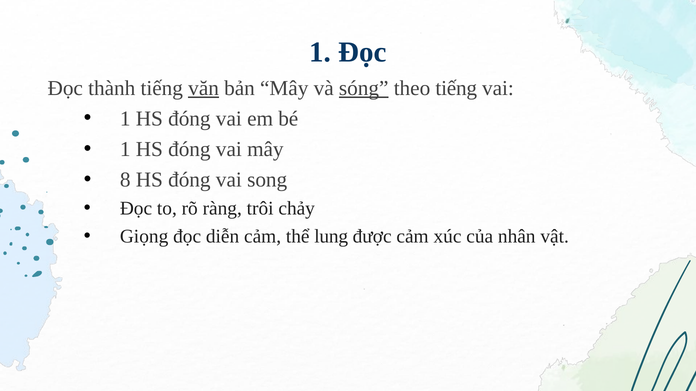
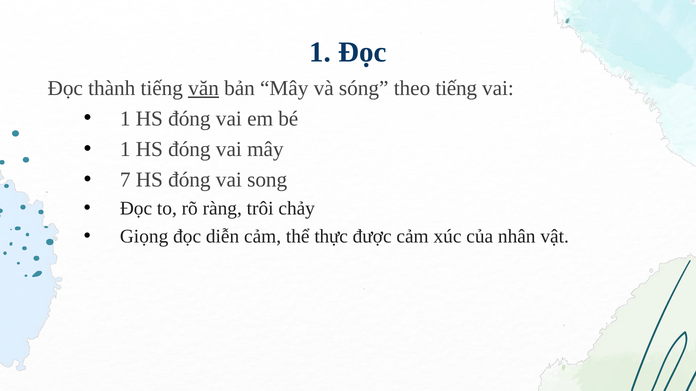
sóng underline: present -> none
8: 8 -> 7
lung: lung -> thực
